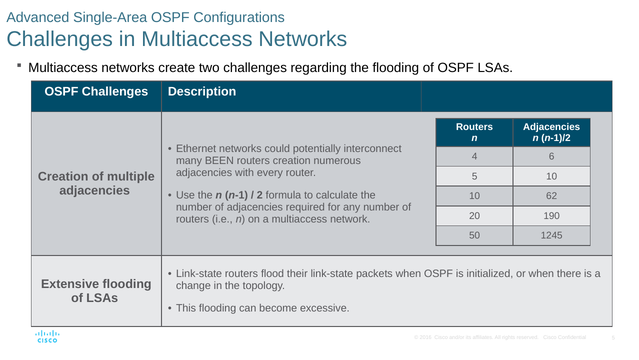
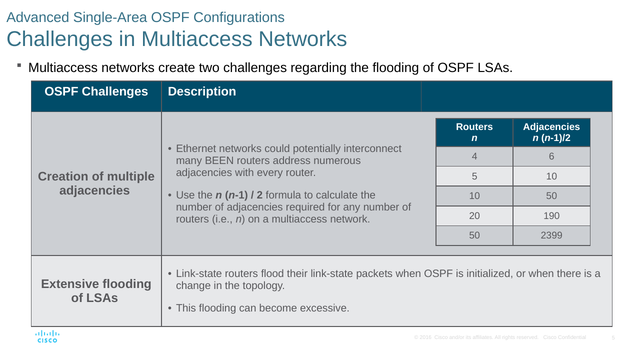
routers creation: creation -> address
10 62: 62 -> 50
1245: 1245 -> 2399
